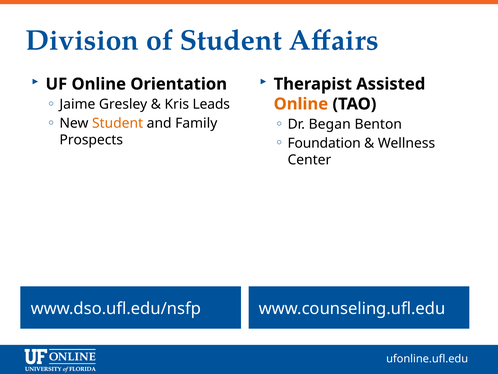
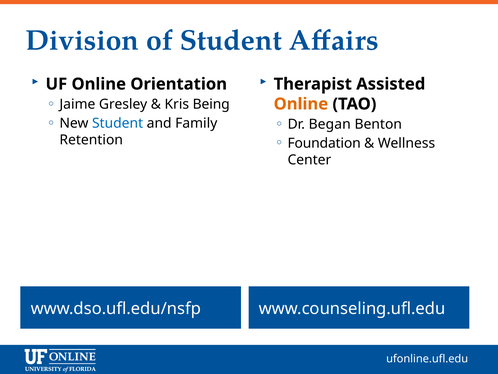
Leads: Leads -> Being
Student at (118, 123) colour: orange -> blue
Prospects: Prospects -> Retention
